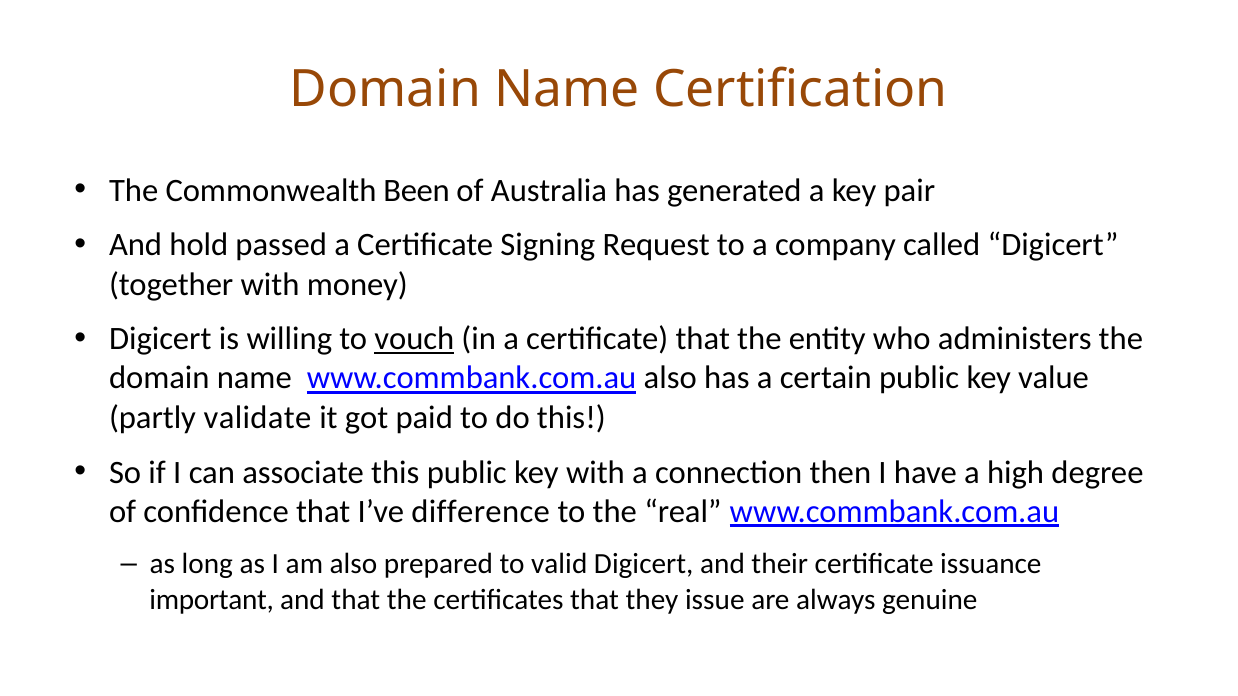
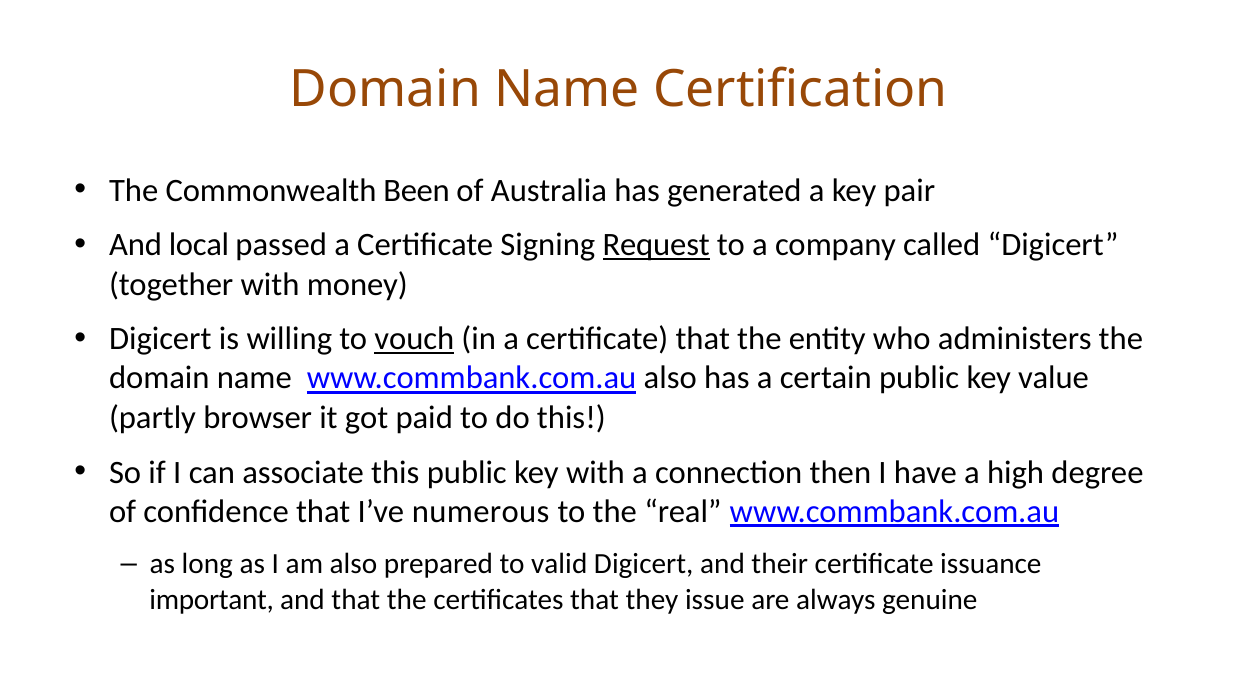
hold: hold -> local
Request underline: none -> present
validate: validate -> browser
difference: difference -> numerous
